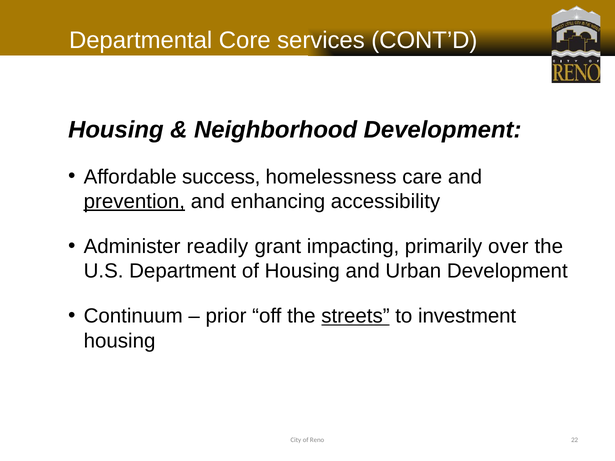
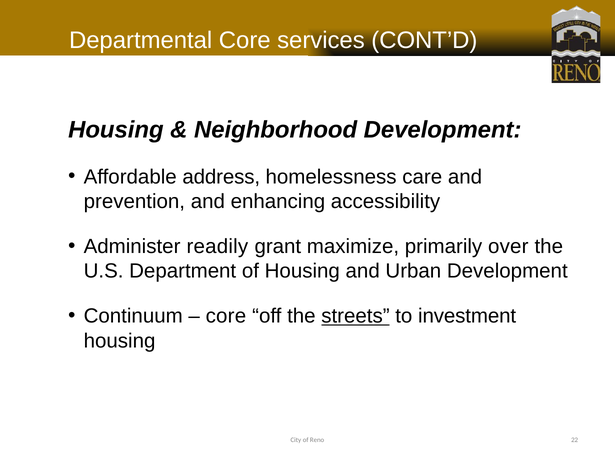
success: success -> address
prevention underline: present -> none
impacting: impacting -> maximize
prior at (226, 316): prior -> core
